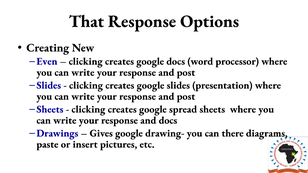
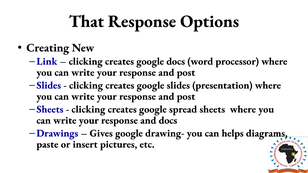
Even: Even -> Link
there: there -> helps
